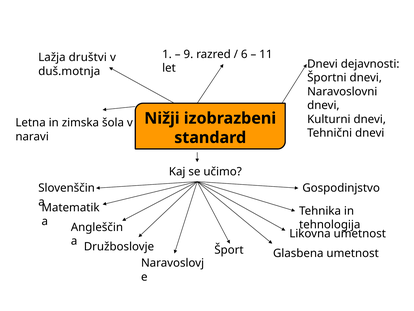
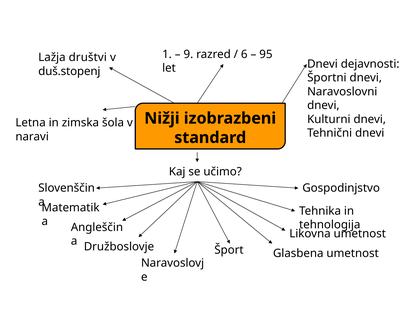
11: 11 -> 95
duš.motnja: duš.motnja -> duš.stopenj
